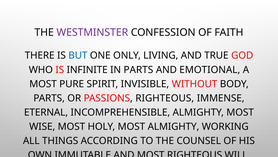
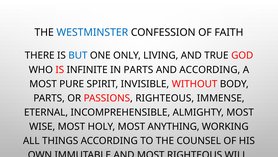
WESTMINSTER colour: purple -> blue
AND EMOTIONAL: EMOTIONAL -> ACCORDING
MOST ALMIGHTY: ALMIGHTY -> ANYTHING
